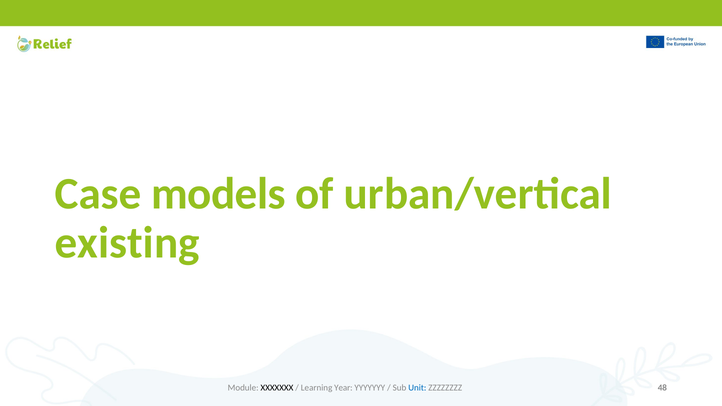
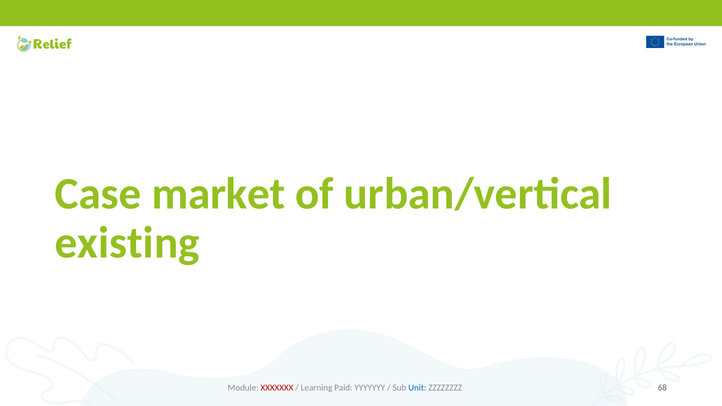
models: models -> market
XXXXXXX colour: black -> red
Year: Year -> Paid
48: 48 -> 68
